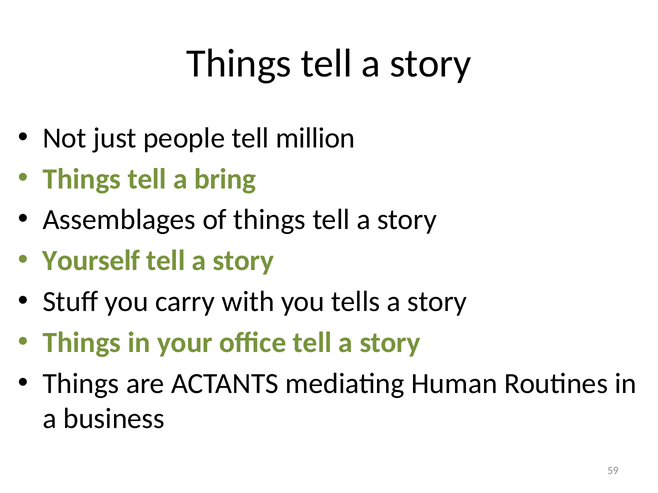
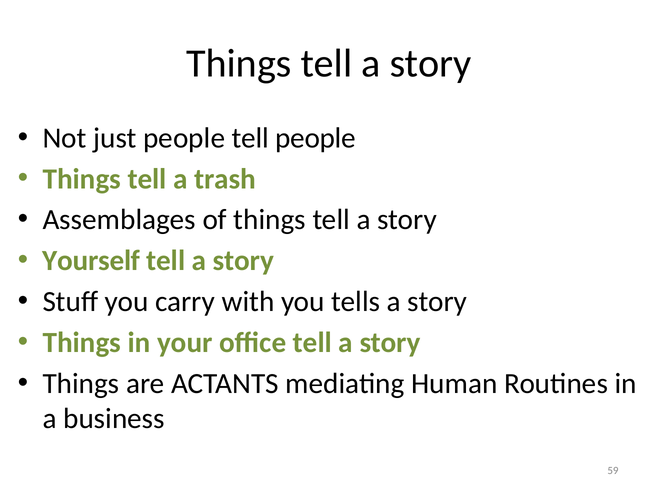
tell million: million -> people
bring: bring -> trash
